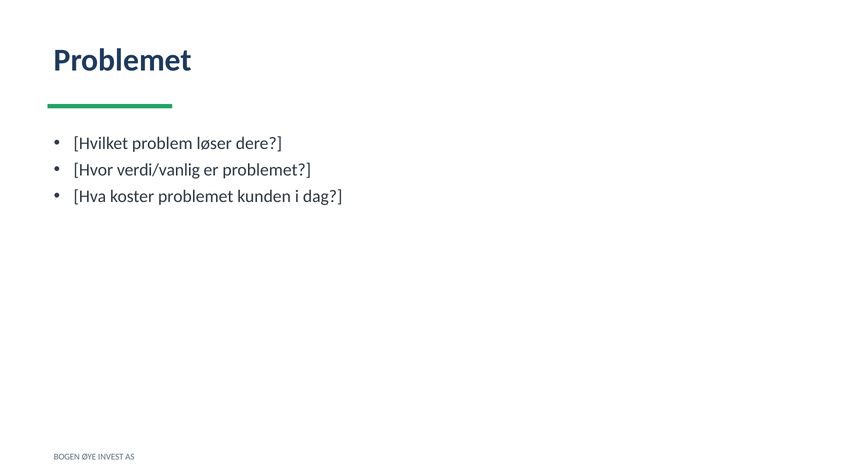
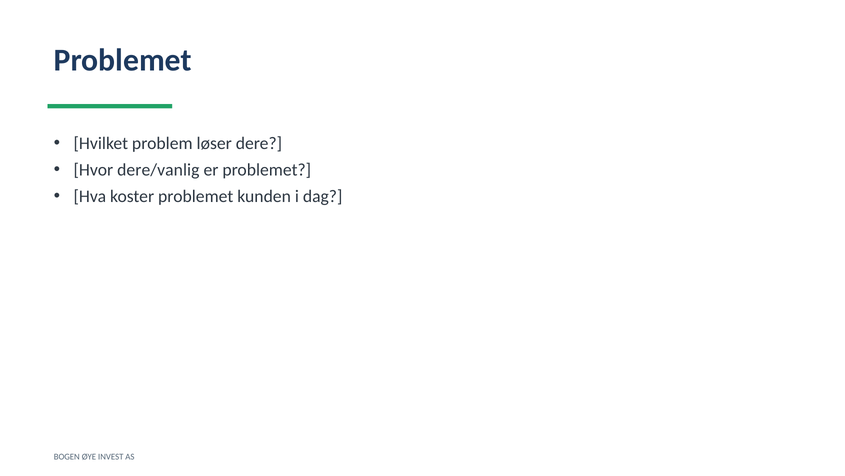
verdi/vanlig: verdi/vanlig -> dere/vanlig
